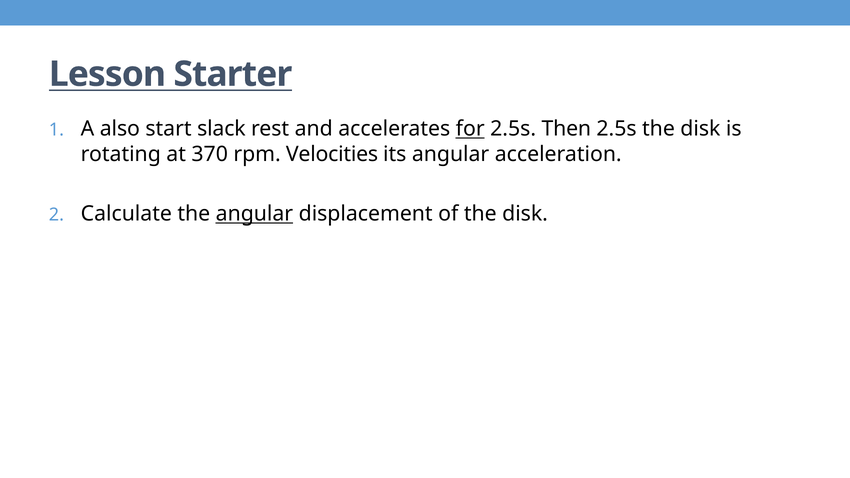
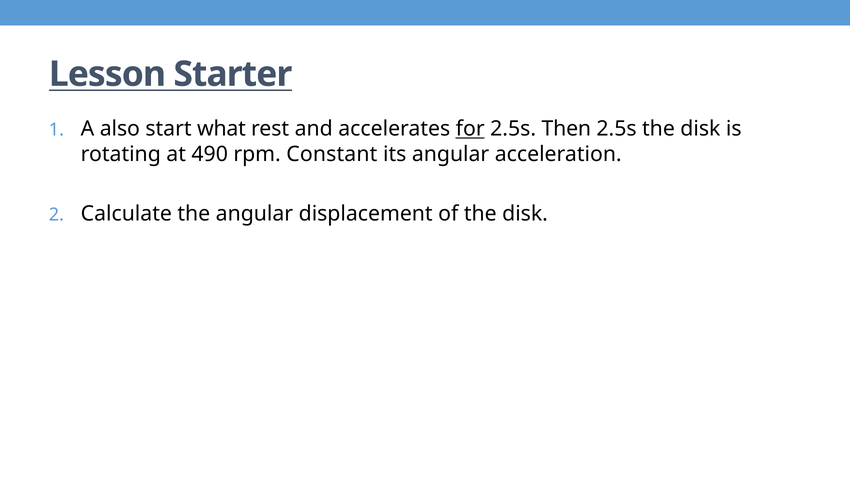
slack: slack -> what
370: 370 -> 490
Velocities: Velocities -> Constant
angular at (254, 214) underline: present -> none
